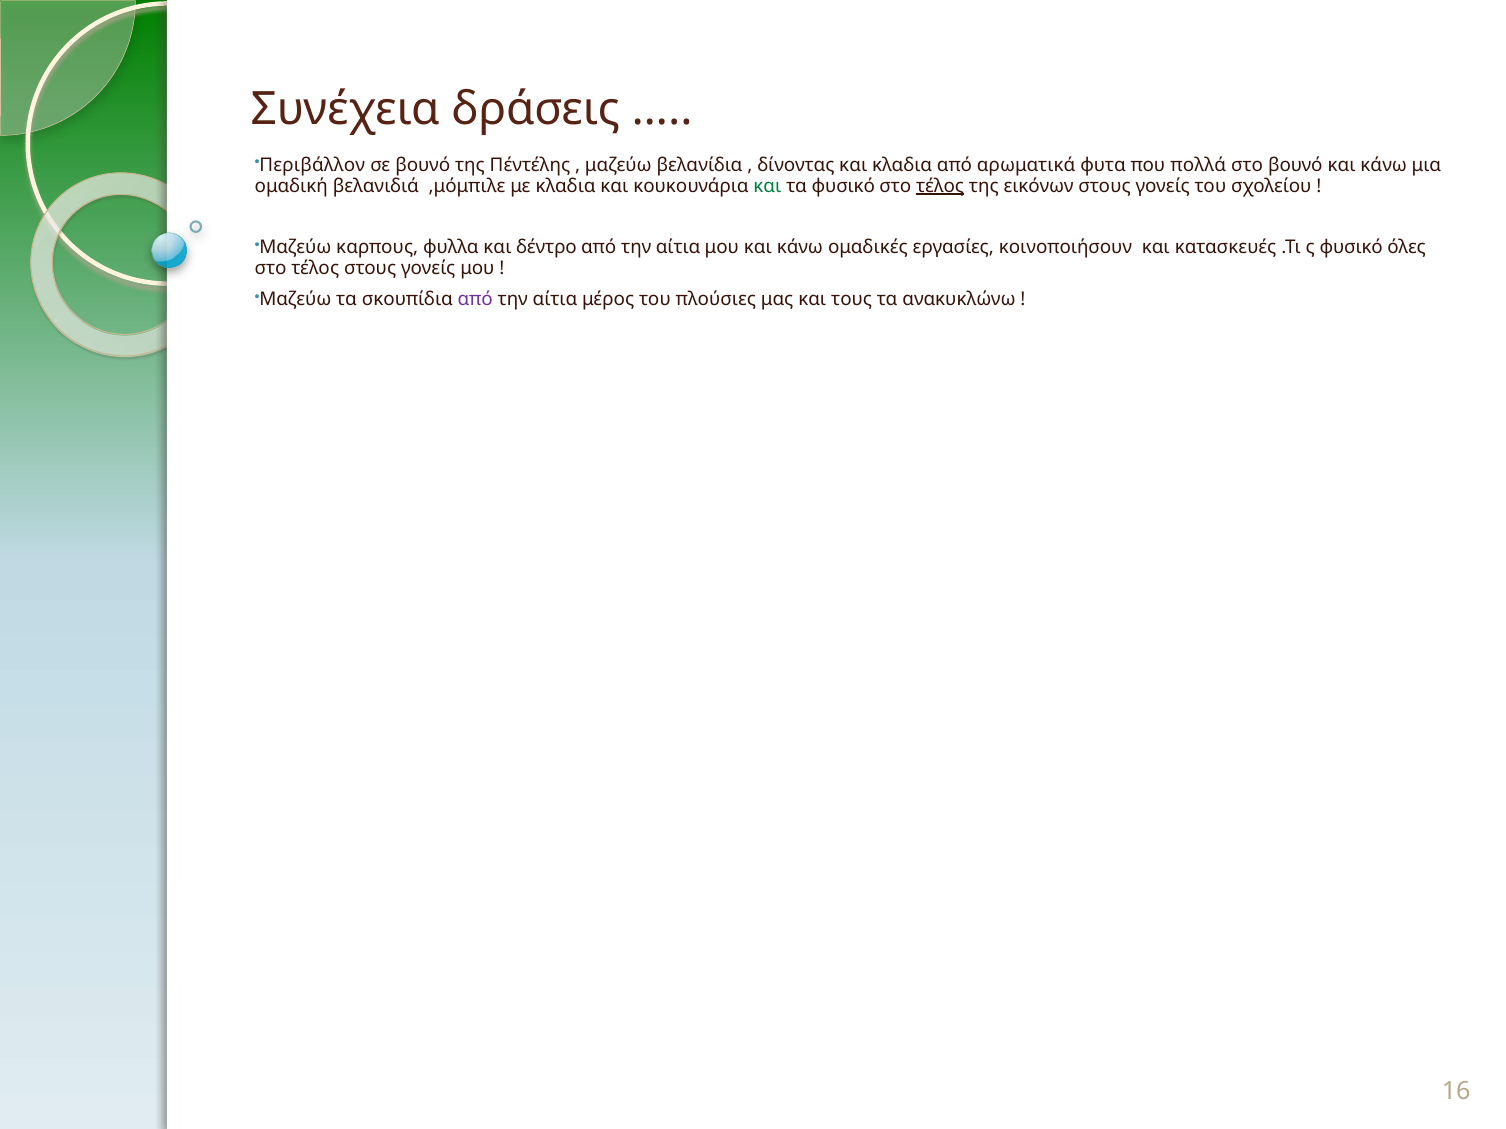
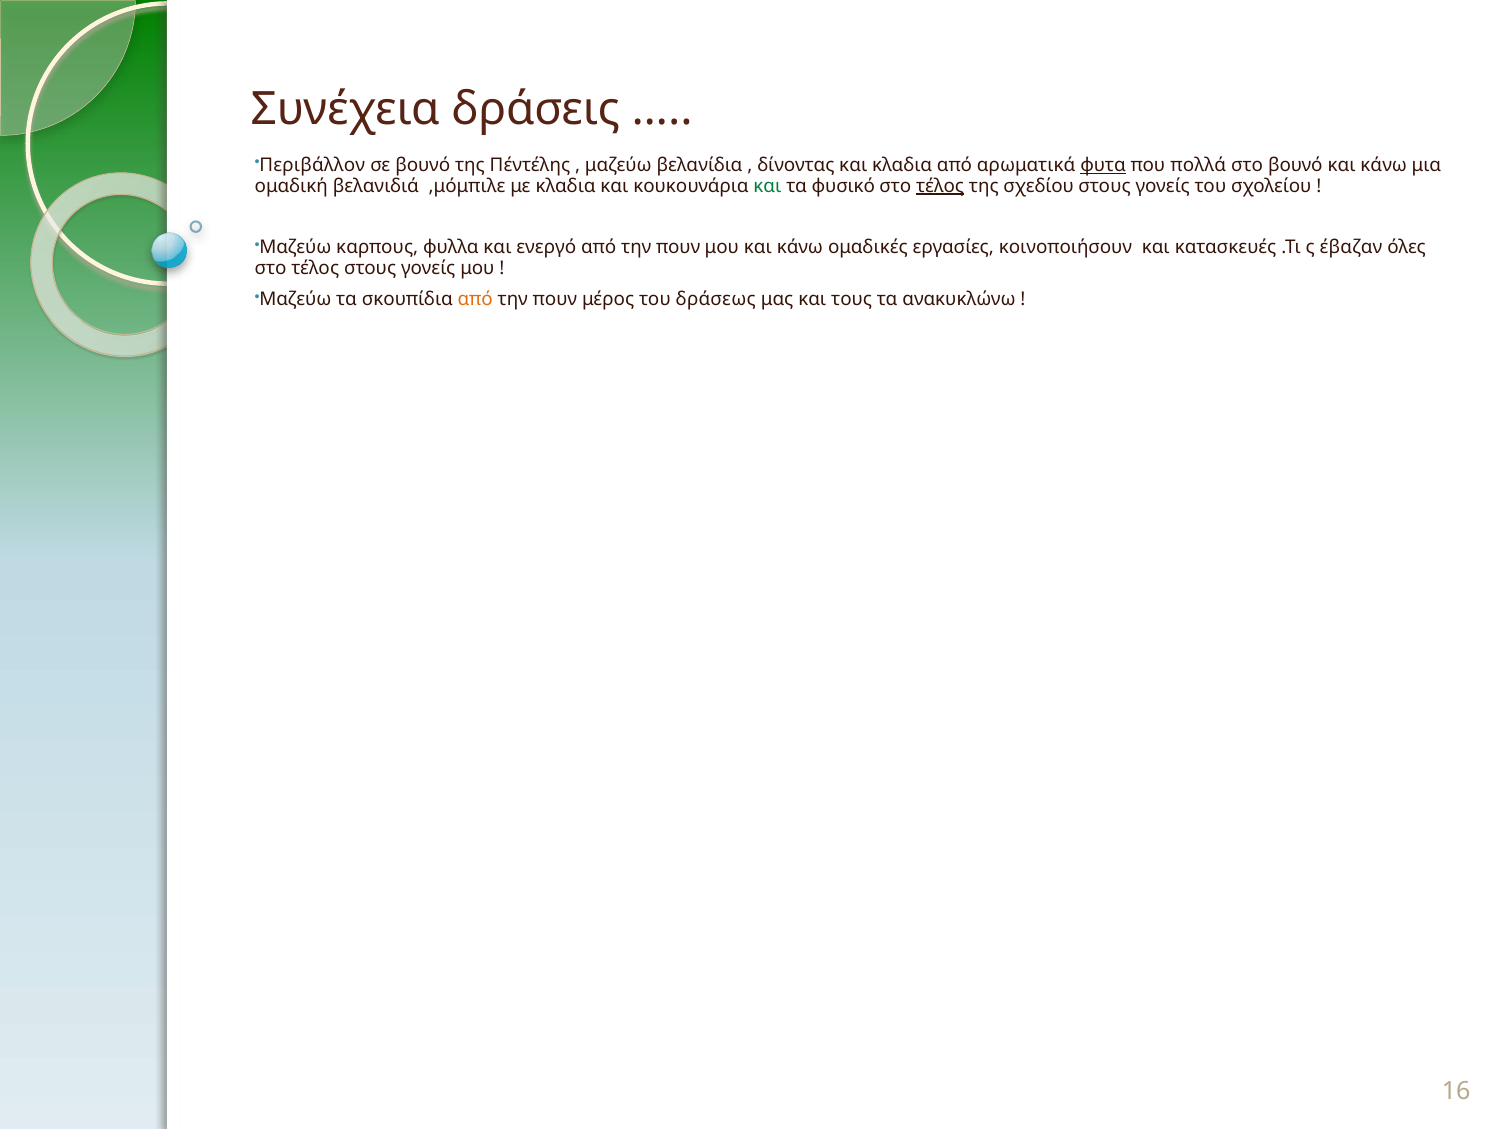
φυτα underline: none -> present
εικόνων: εικόνων -> σχεδίου
δέντρο: δέντρο -> ενεργό
αίτια at (678, 248): αίτια -> πουν
ς φυσικό: φυσικό -> έβαζαν
από at (475, 300) colour: purple -> orange
αίτια at (555, 300): αίτια -> πουν
πλούσιες: πλούσιες -> δράσεως
